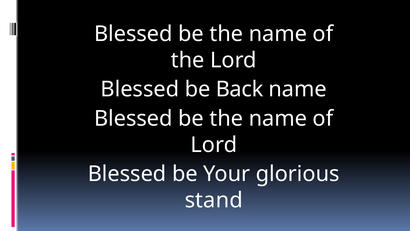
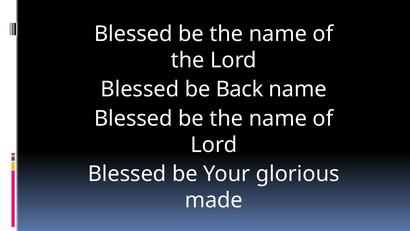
stand: stand -> made
